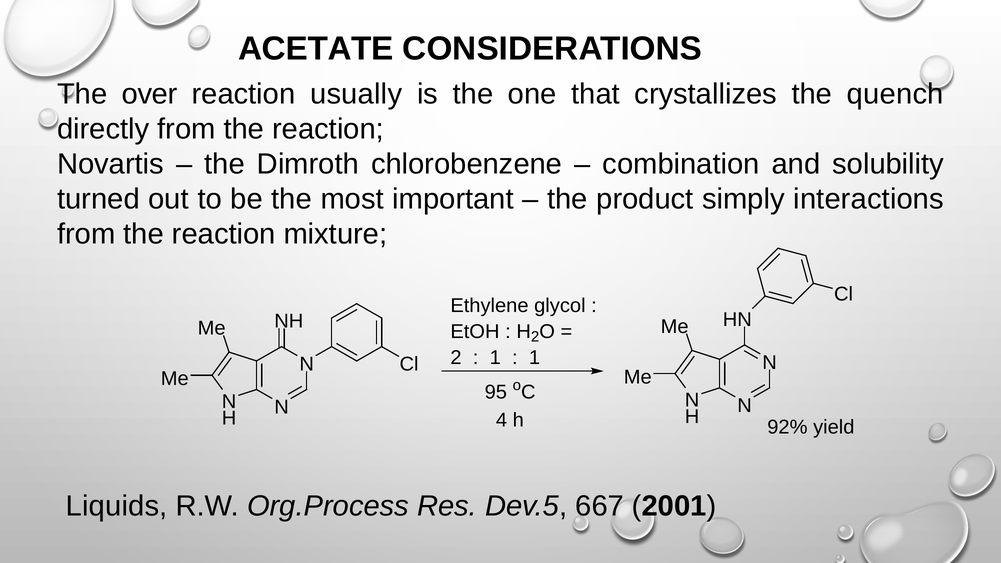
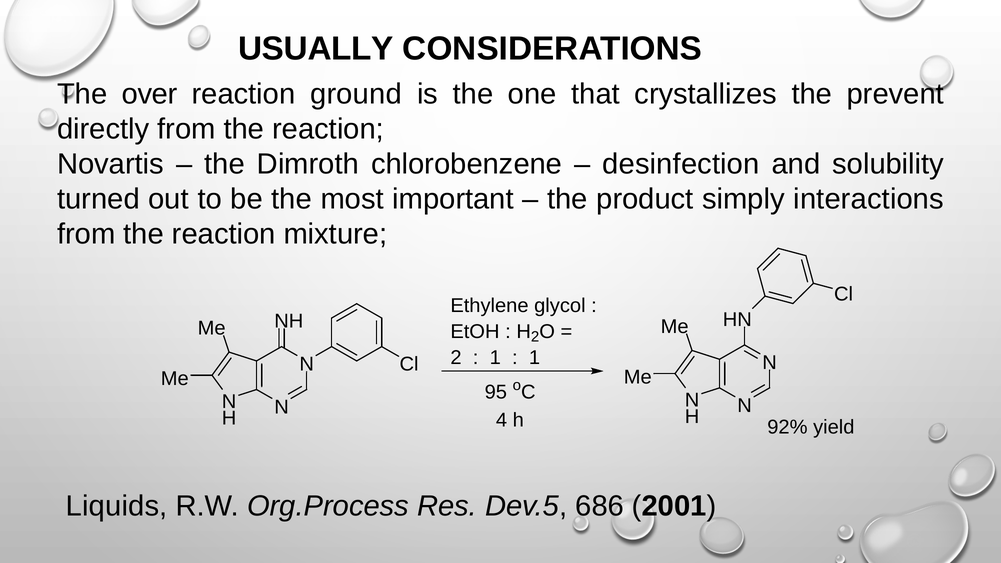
ACETATE: ACETATE -> USUALLY
usually: usually -> ground
quench: quench -> prevent
combination: combination -> desinfection
667: 667 -> 686
